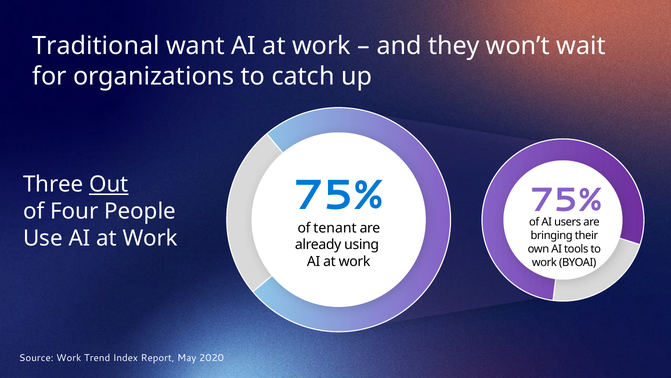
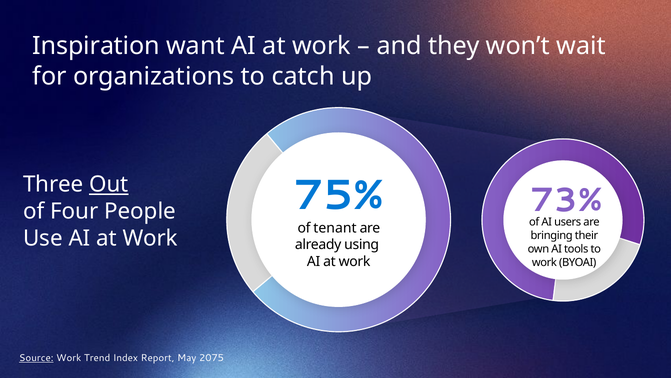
Traditional: Traditional -> Inspiration
75% at (566, 200): 75% -> 73%
Source underline: none -> present
2020: 2020 -> 2075
